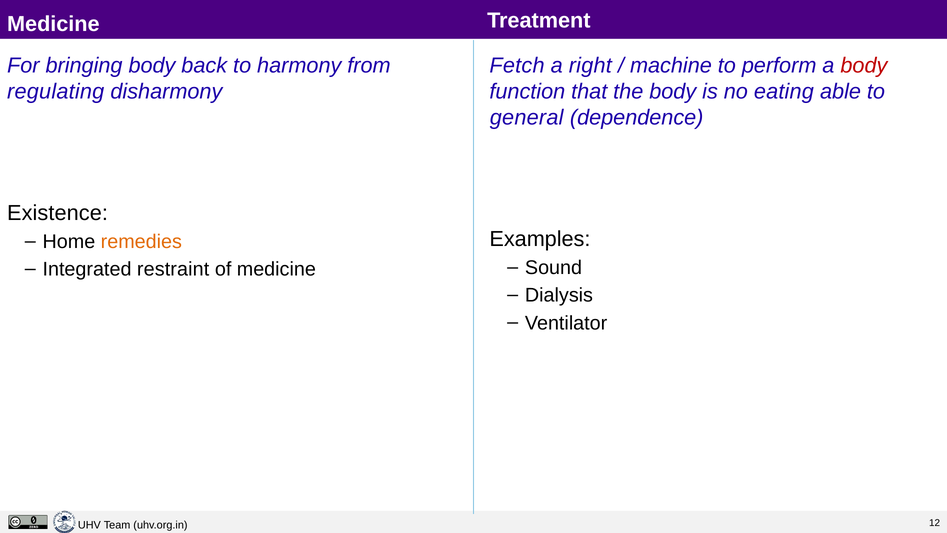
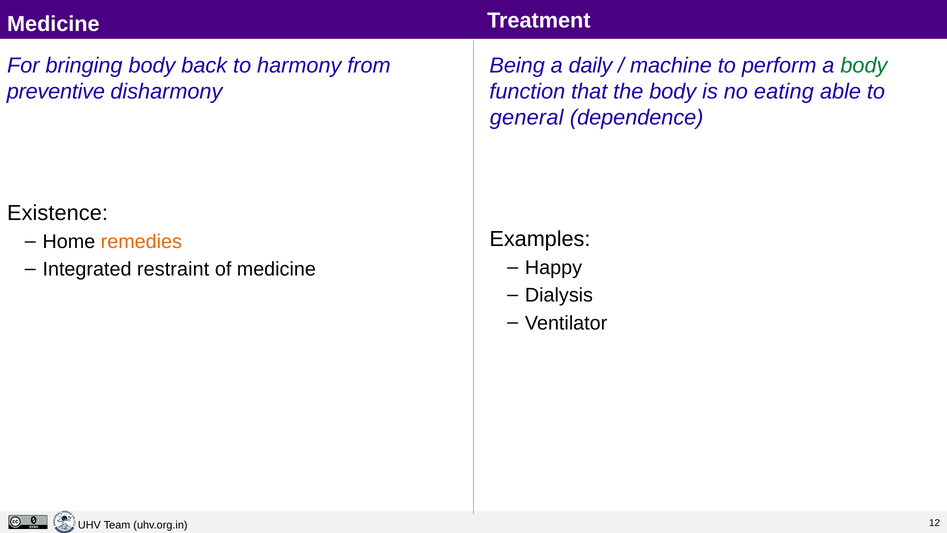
Fetch: Fetch -> Being
right: right -> daily
body at (864, 65) colour: red -> green
regulating: regulating -> preventive
Sound: Sound -> Happy
